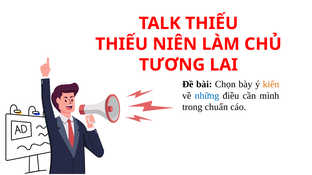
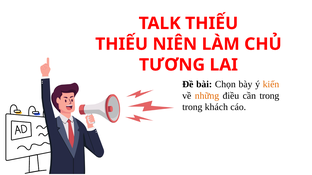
những colour: blue -> orange
cần mình: mình -> trong
chuẩn: chuẩn -> khách
